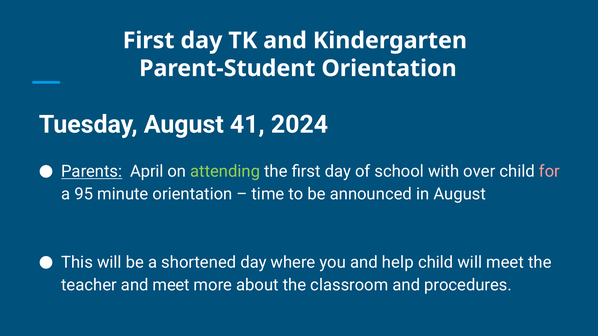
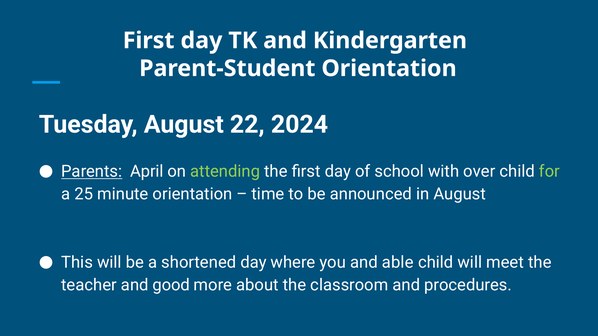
41: 41 -> 22
for colour: pink -> light green
95: 95 -> 25
help: help -> able
and meet: meet -> good
